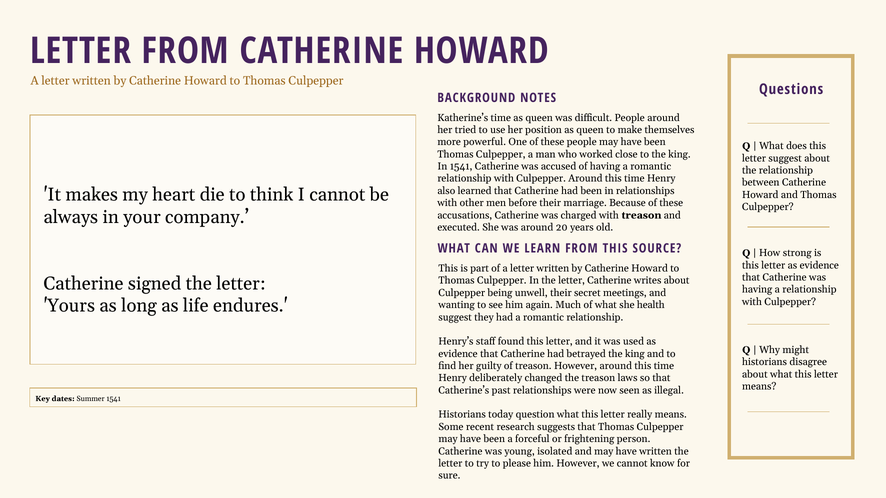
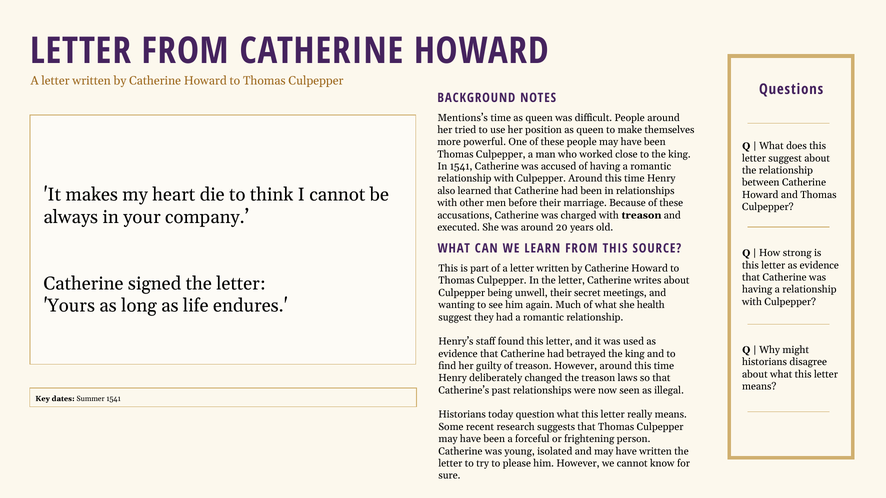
Katherine’s: Katherine’s -> Mentions’s
